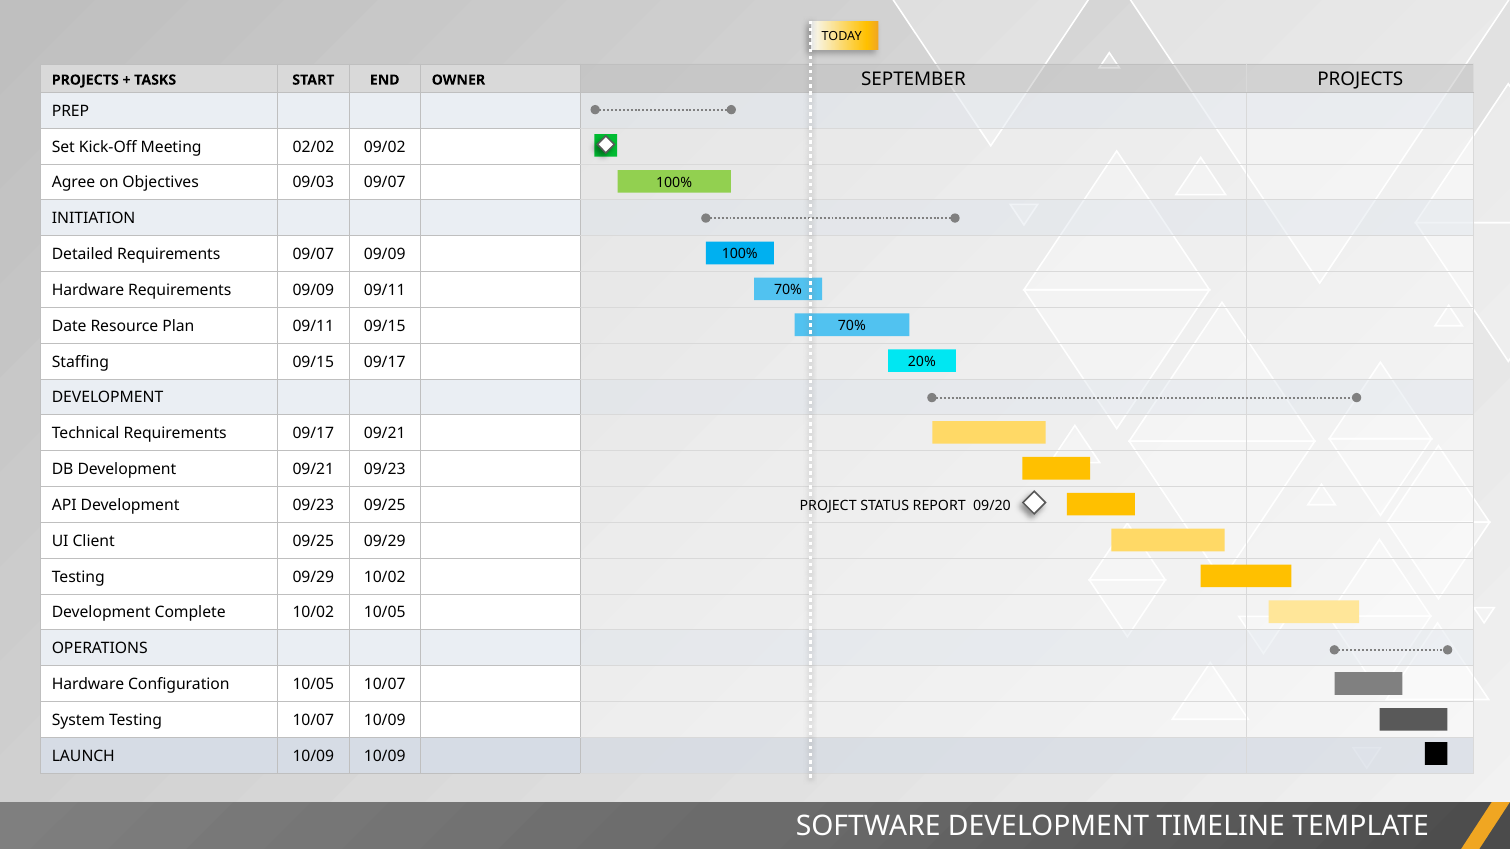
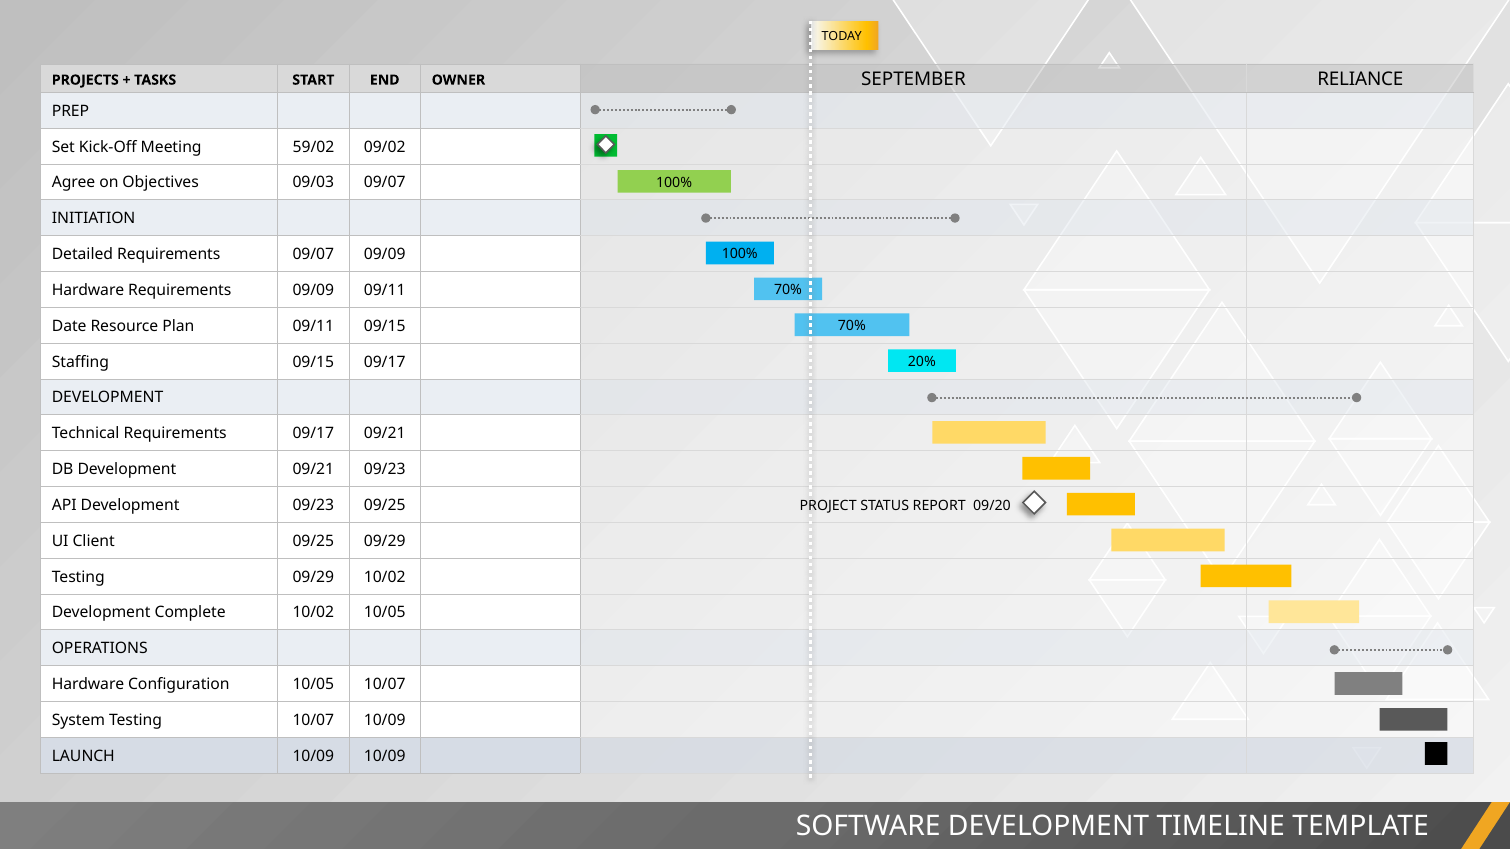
SEPTEMBER PROJECTS: PROJECTS -> RELIANCE
02/02: 02/02 -> 59/02
